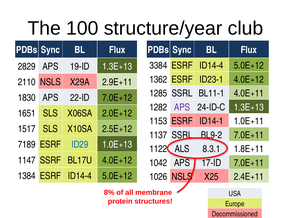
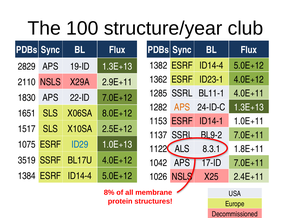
3384: 3384 -> 1382
APS at (182, 107) colour: purple -> orange
2.0E+12: 2.0E+12 -> 8.0E+12
7189: 7189 -> 1075
1147: 1147 -> 3519
